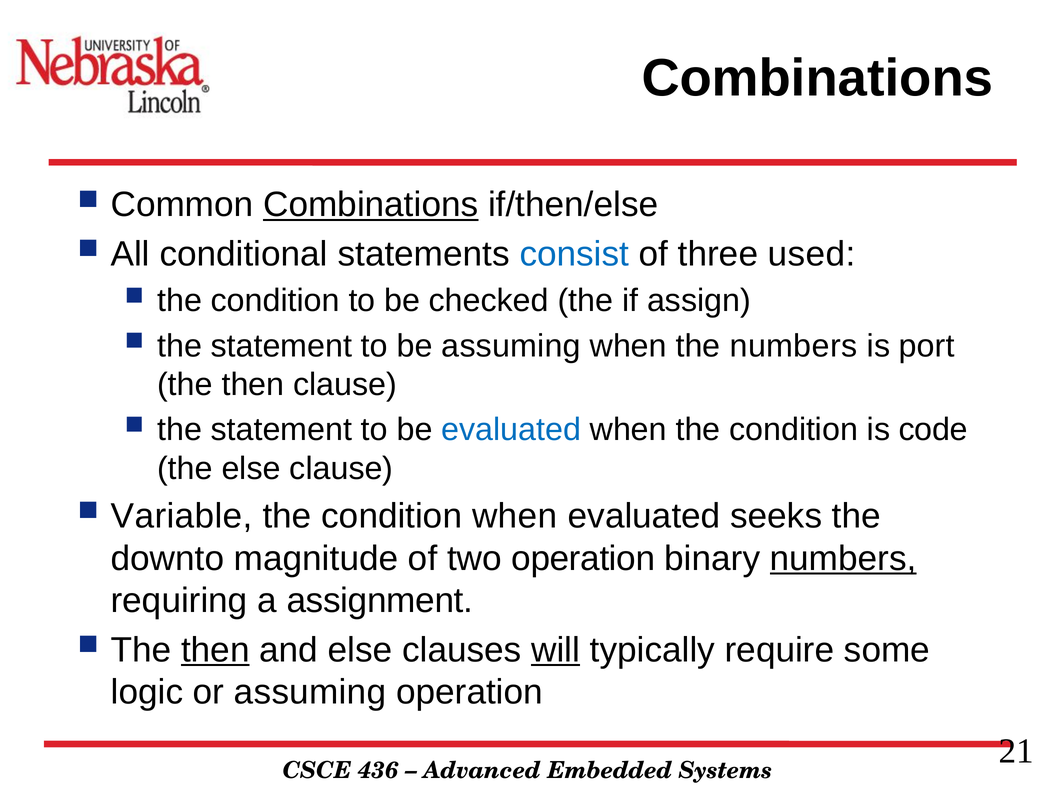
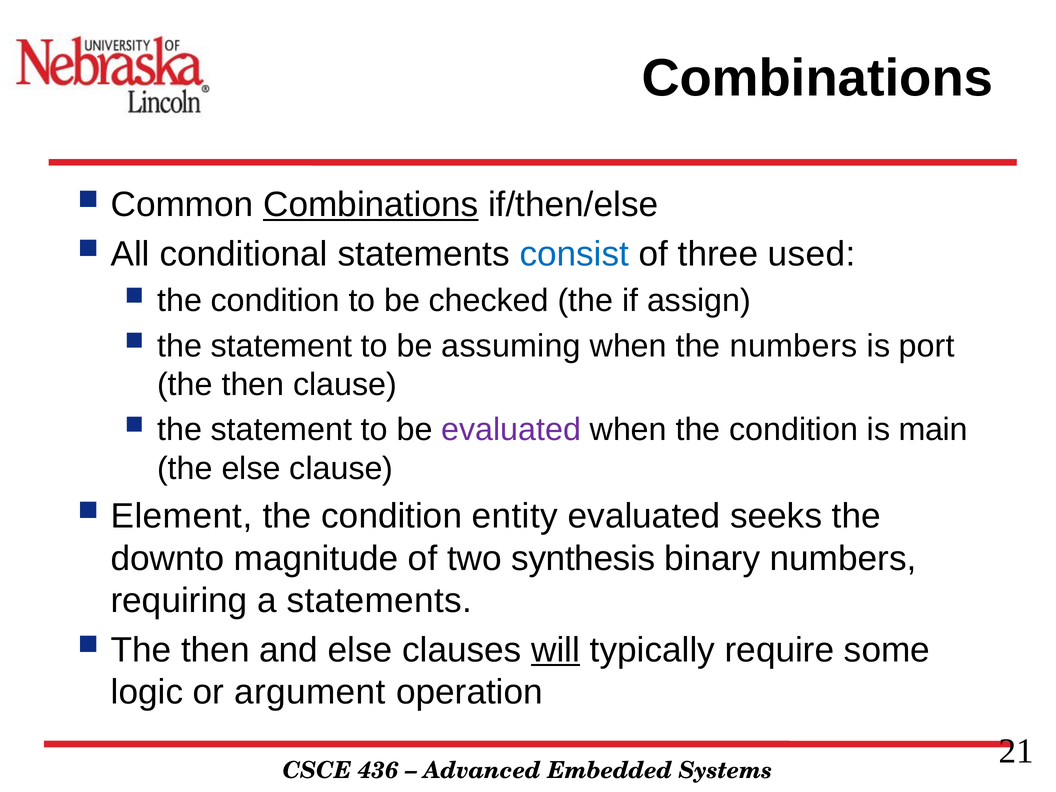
evaluated at (511, 430) colour: blue -> purple
code: code -> main
Variable: Variable -> Element
condition when: when -> entity
two operation: operation -> synthesis
numbers at (843, 558) underline: present -> none
a assignment: assignment -> statements
then at (215, 650) underline: present -> none
or assuming: assuming -> argument
